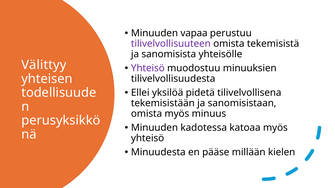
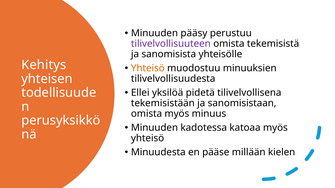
vapaa: vapaa -> pääsy
Välittyy: Välittyy -> Kehitys
Yhteisö at (148, 68) colour: purple -> orange
